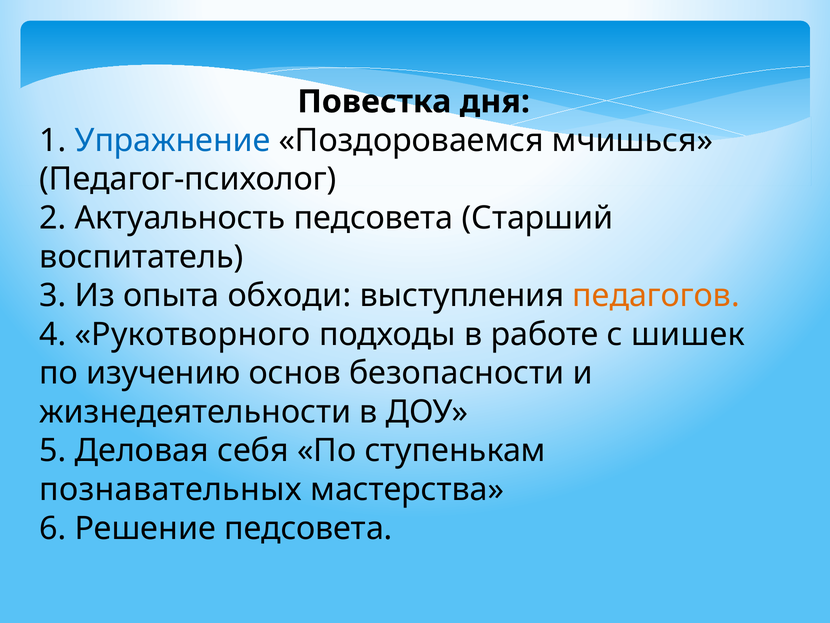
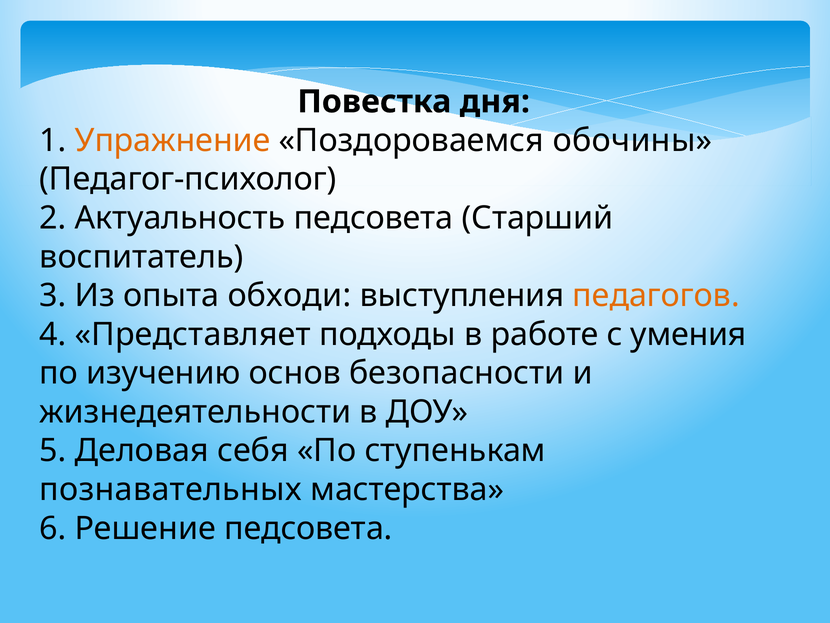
Упражнение colour: blue -> orange
мчишься: мчишься -> обочины
Рукотворного: Рукотворного -> Представляет
шишек: шишек -> умения
